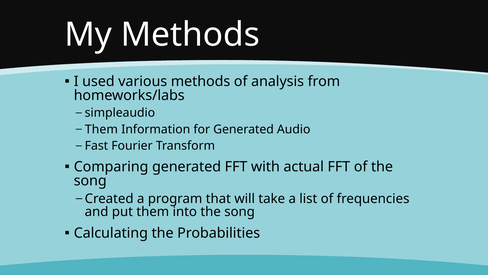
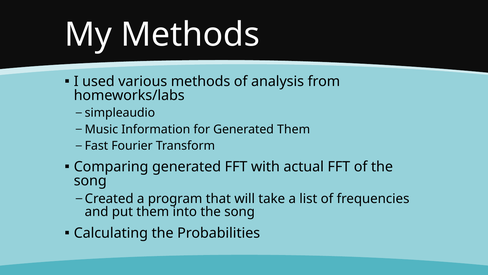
Them at (101, 129): Them -> Music
Generated Audio: Audio -> Them
